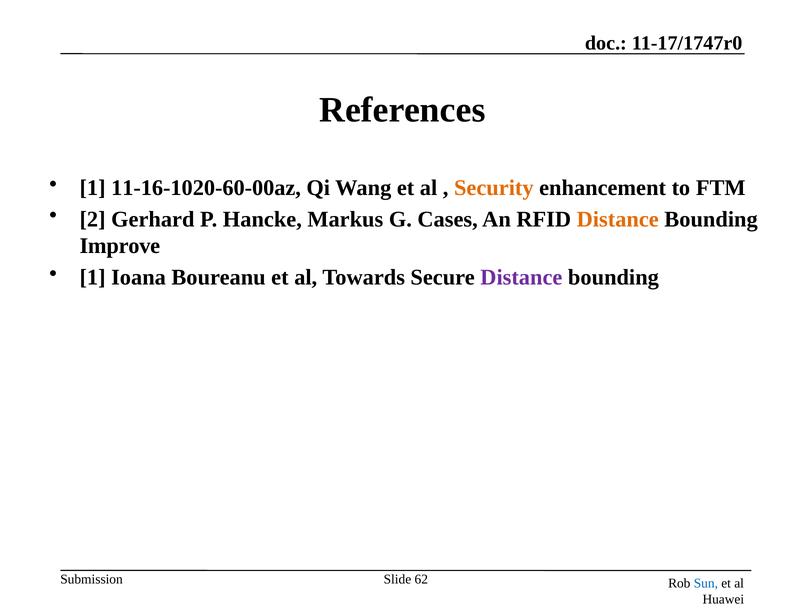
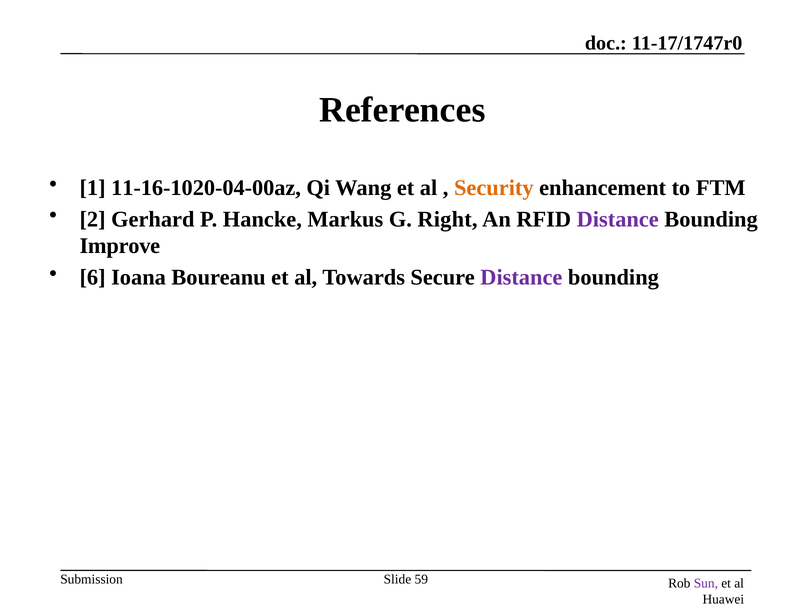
11-16-1020-60-00az: 11-16-1020-60-00az -> 11-16-1020-04-00az
Cases: Cases -> Right
Distance at (618, 219) colour: orange -> purple
1 at (93, 277): 1 -> 6
62: 62 -> 59
Sun colour: blue -> purple
